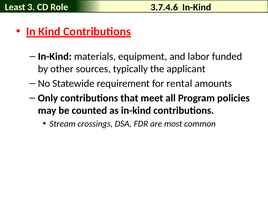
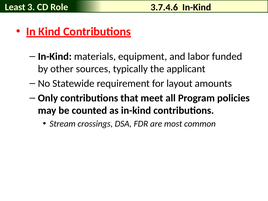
rental: rental -> layout
